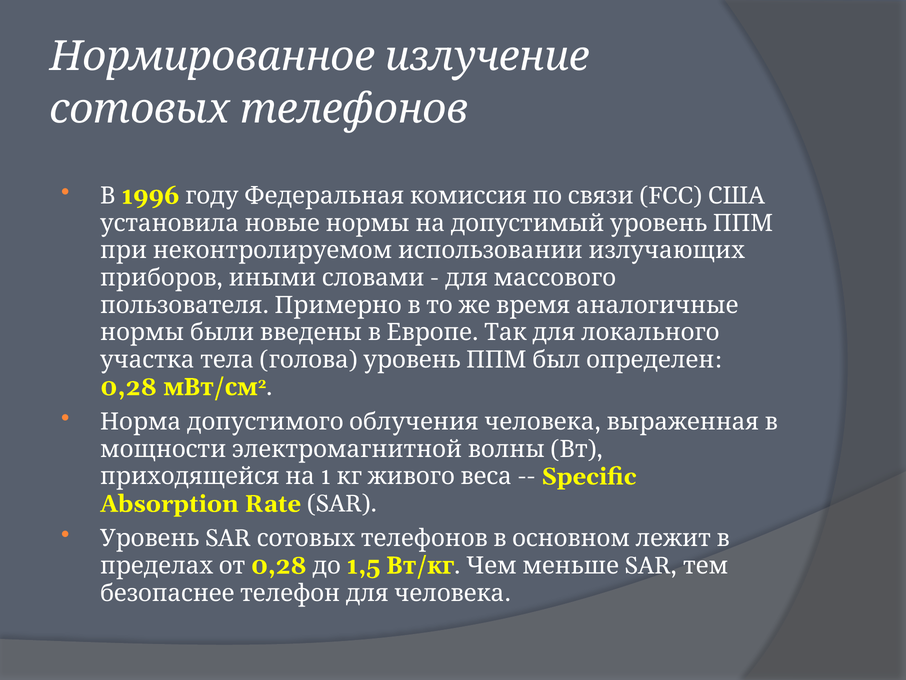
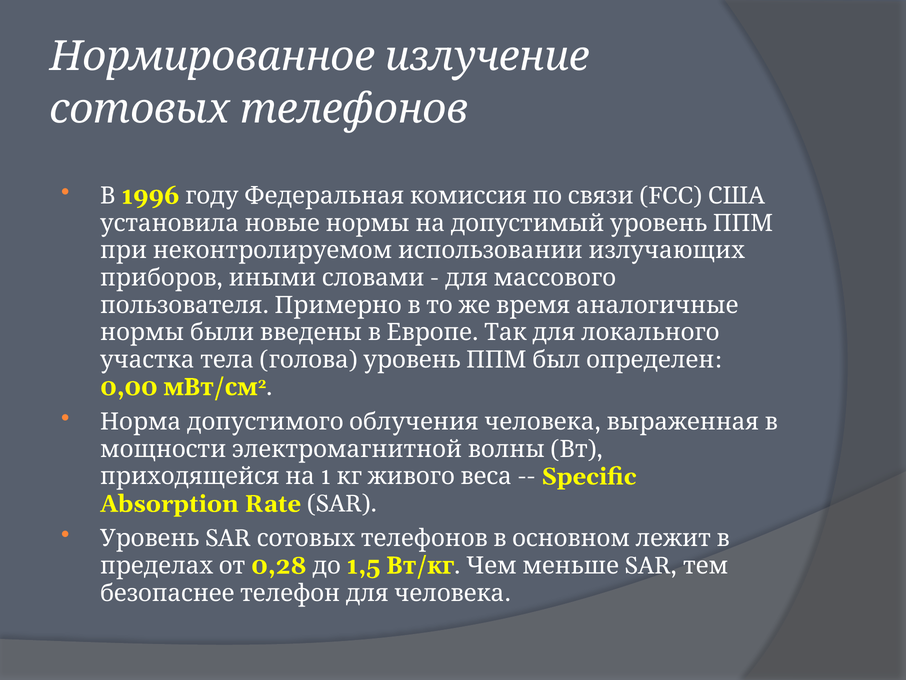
0,28: 0,28 -> 0,00
